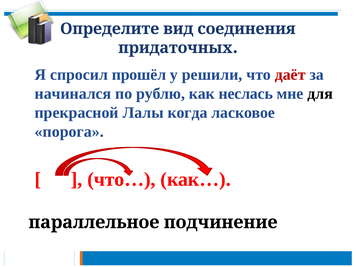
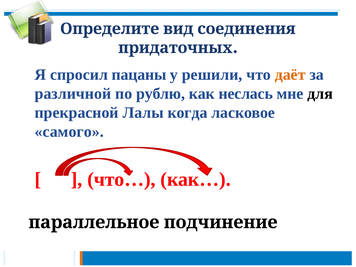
прошёл: прошёл -> пацаны
даёт colour: red -> orange
начинался: начинался -> различной
порога: порога -> самого
